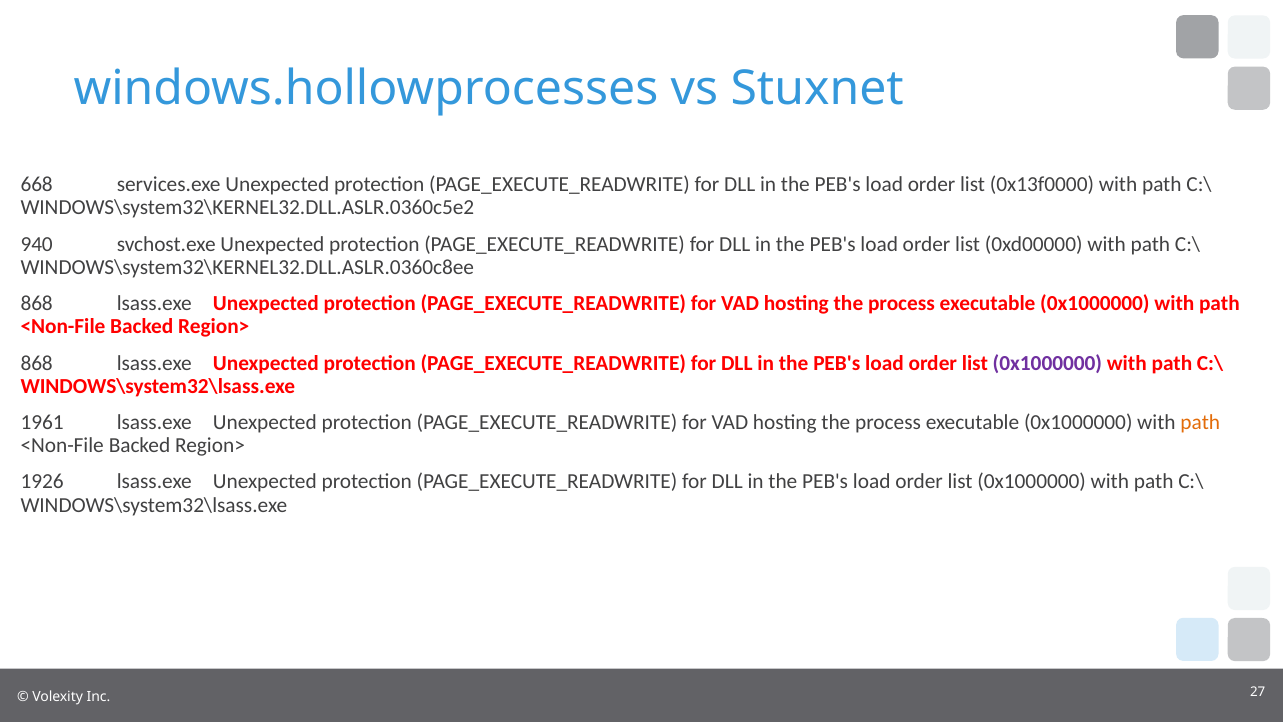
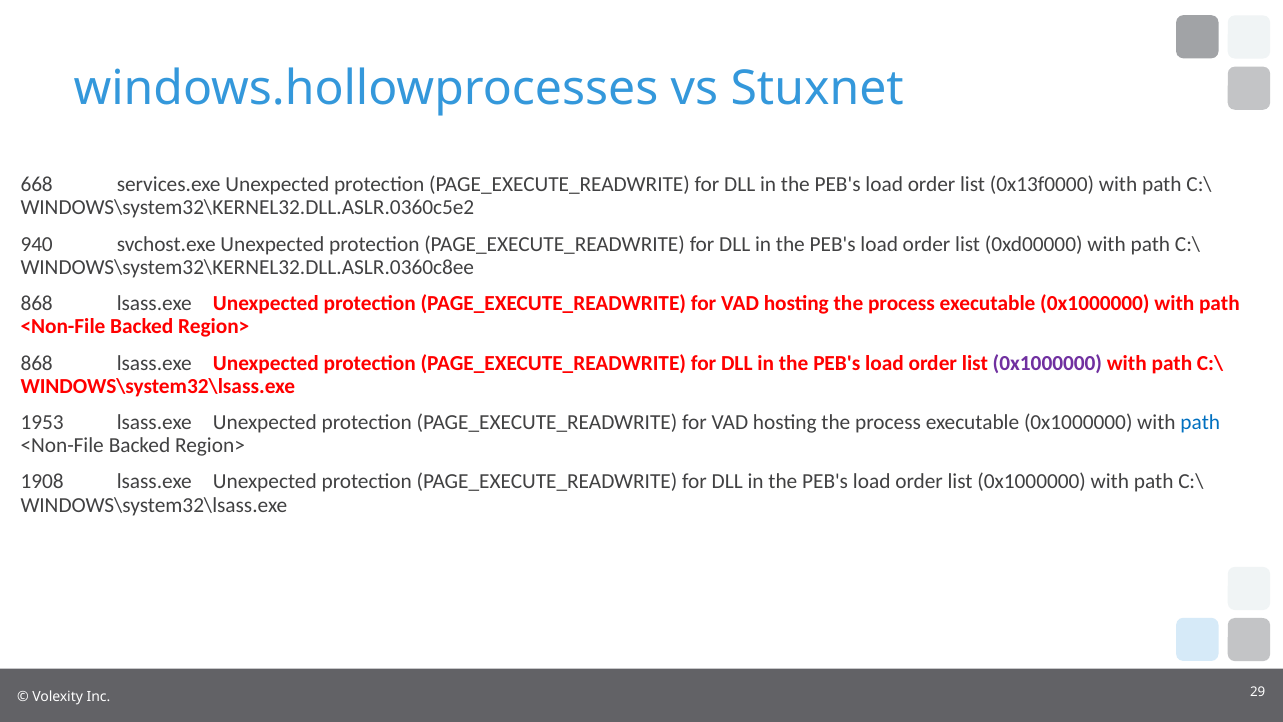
1961: 1961 -> 1953
path at (1200, 422) colour: orange -> blue
1926: 1926 -> 1908
27: 27 -> 29
